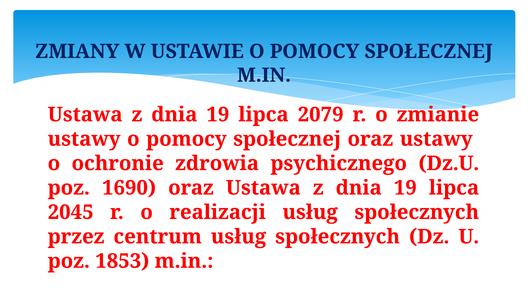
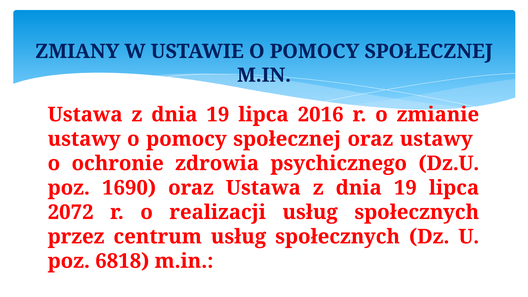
2079: 2079 -> 2016
2045: 2045 -> 2072
1853: 1853 -> 6818
